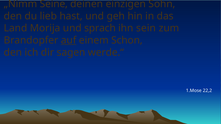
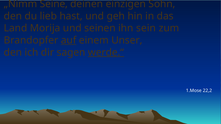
sprach: sprach -> seinen
Schon: Schon -> Unser
werde.“ underline: none -> present
